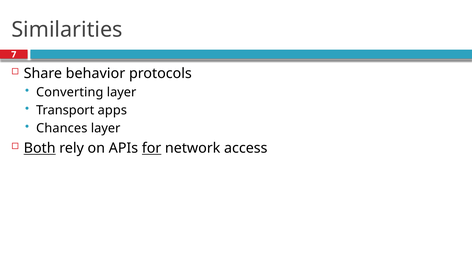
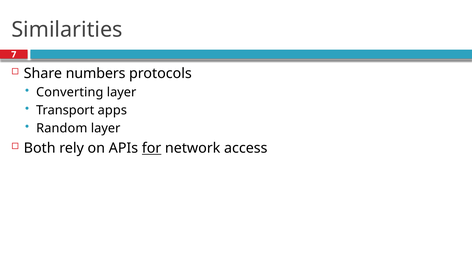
behavior: behavior -> numbers
Chances: Chances -> Random
Both underline: present -> none
